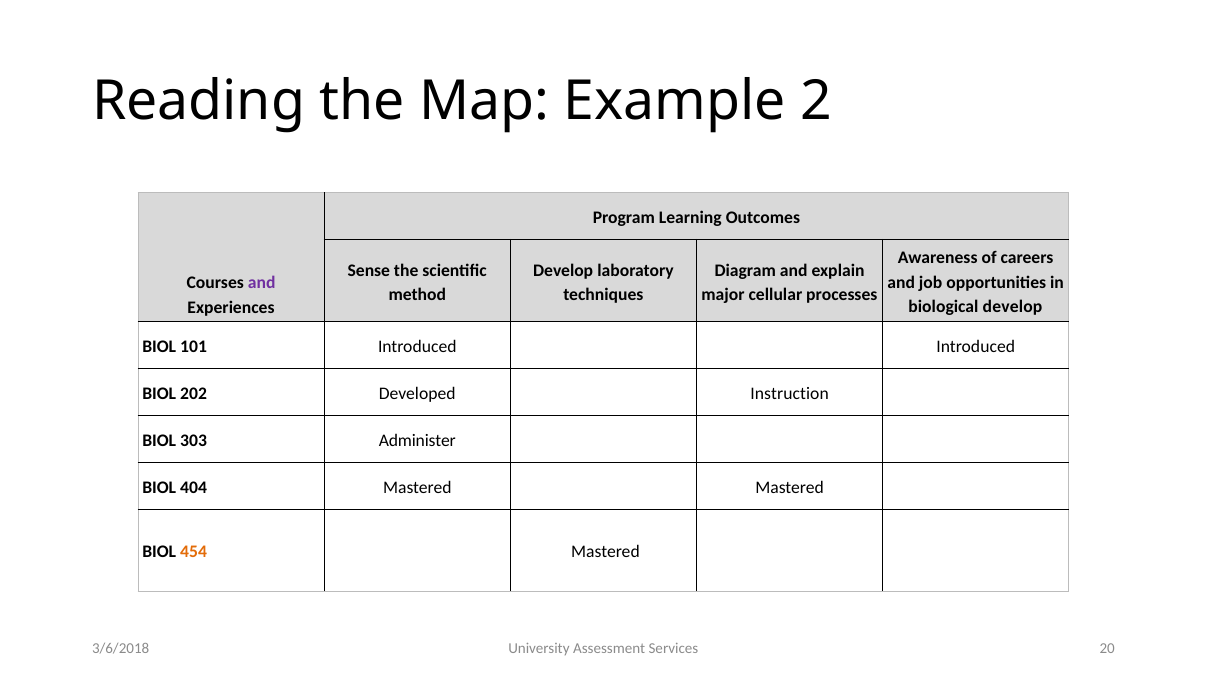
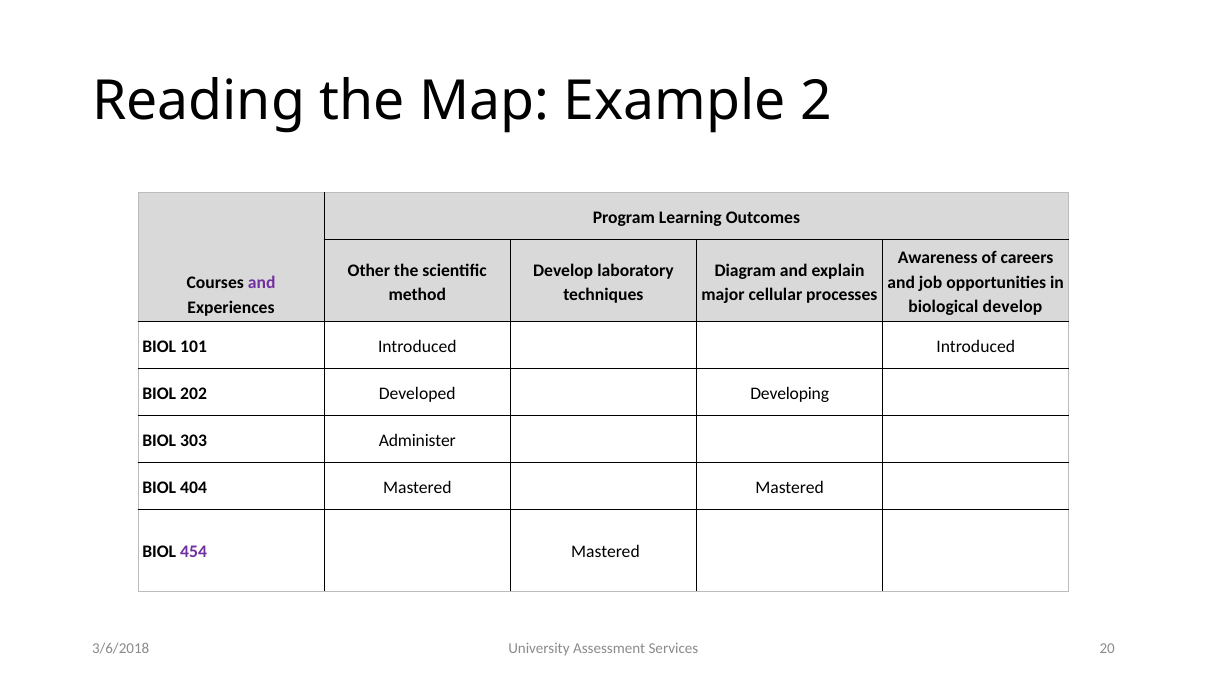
Sense: Sense -> Other
Instruction: Instruction -> Developing
454 colour: orange -> purple
